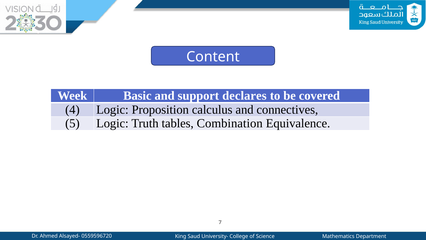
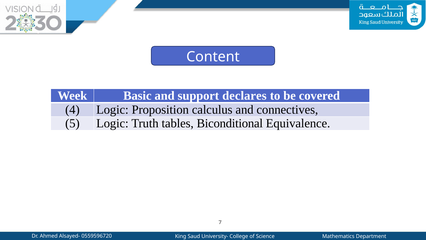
Combination: Combination -> Biconditional
